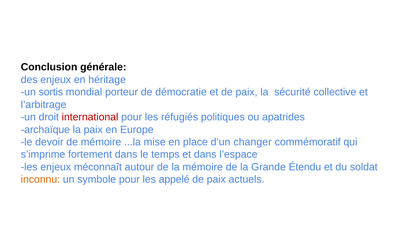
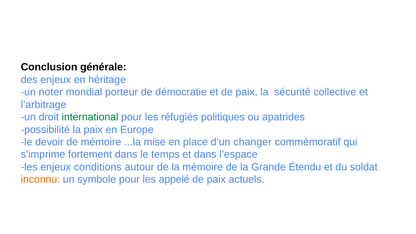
sortis: sortis -> noter
international colour: red -> green
archaïque: archaïque -> possibilité
méconnaît: méconnaît -> conditions
